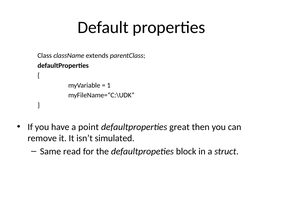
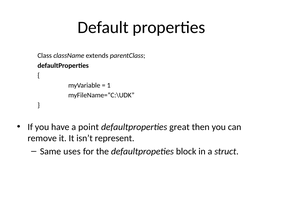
simulated: simulated -> represent
read: read -> uses
